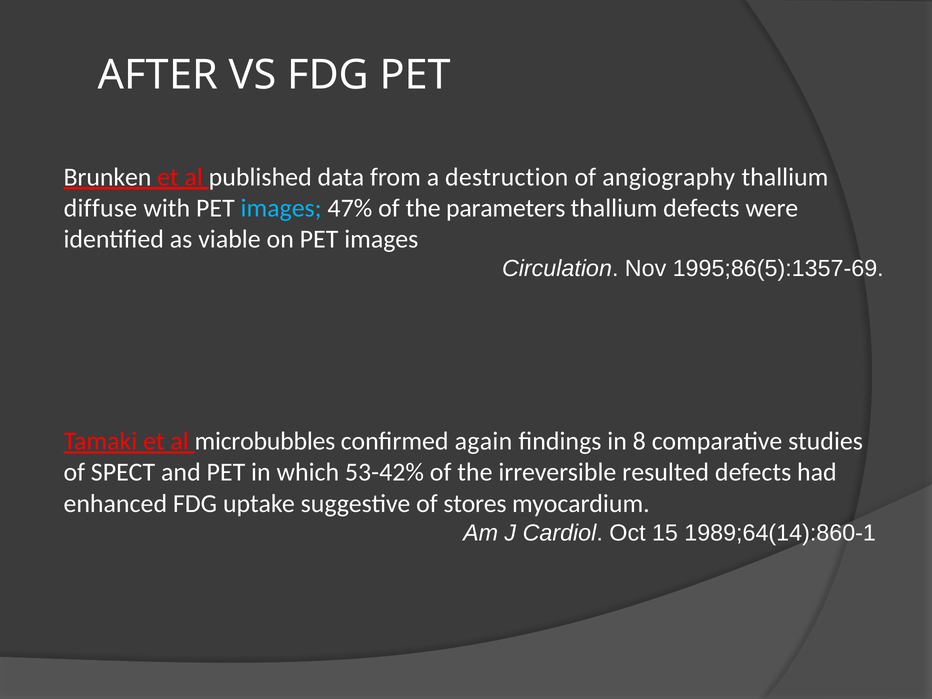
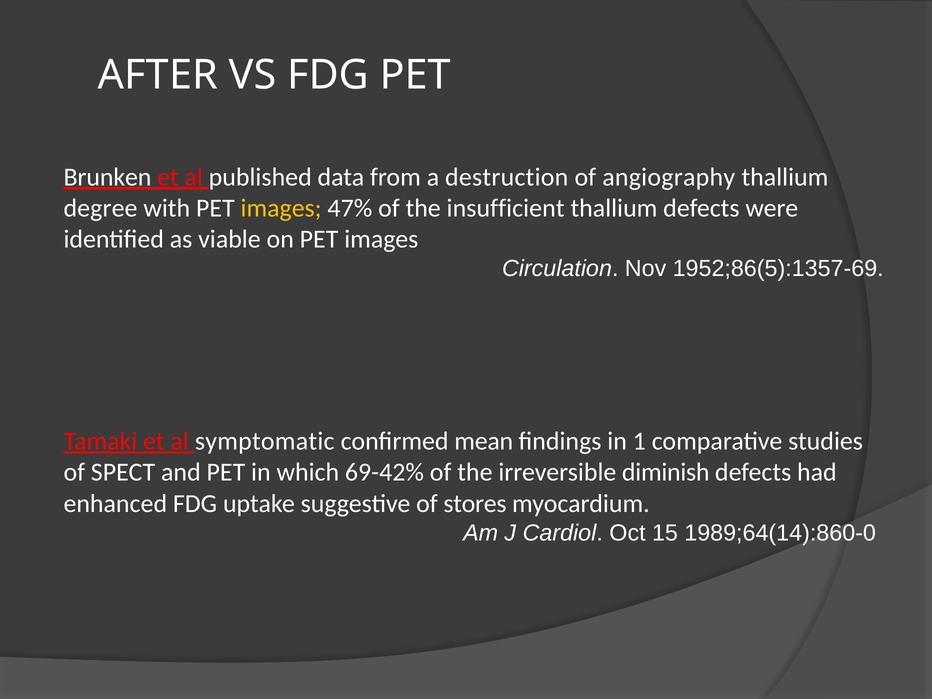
diffuse: diffuse -> degree
images at (281, 208) colour: light blue -> yellow
parameters: parameters -> insufficient
1995;86(5):1357-69: 1995;86(5):1357-69 -> 1952;86(5):1357-69
microbubbles: microbubbles -> symptomatic
again: again -> mean
8: 8 -> 1
53-42%: 53-42% -> 69-42%
resulted: resulted -> diminish
1989;64(14):860-1: 1989;64(14):860-1 -> 1989;64(14):860-0
